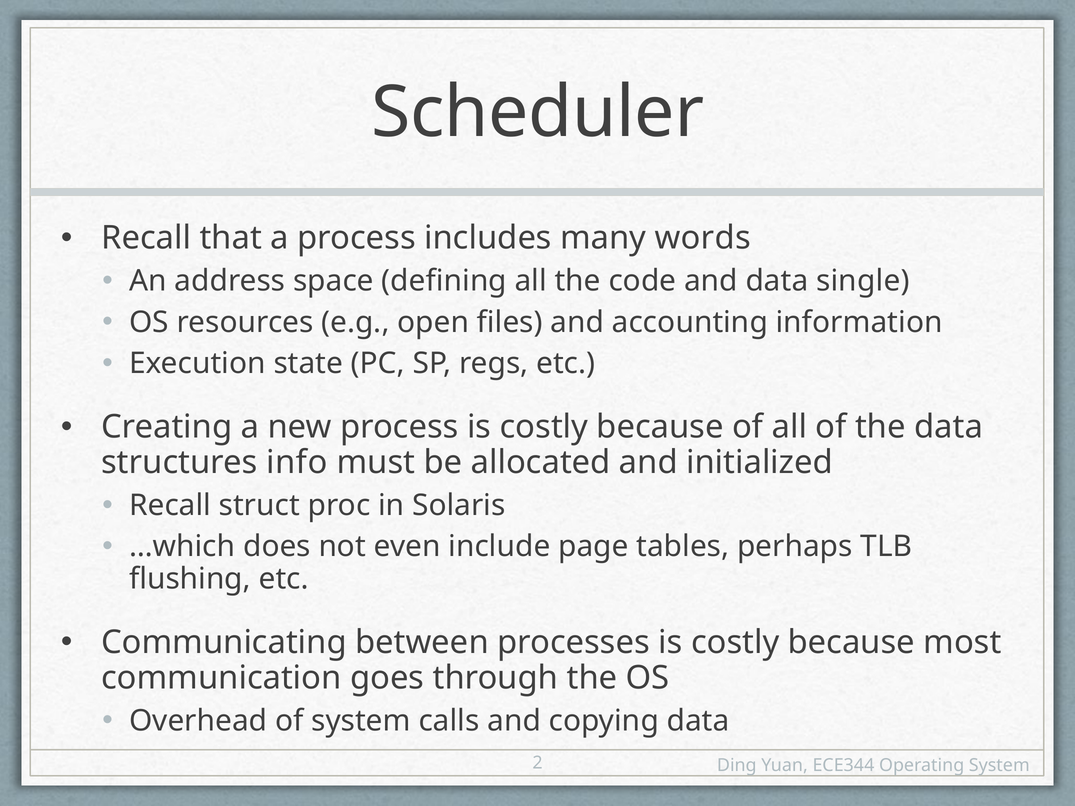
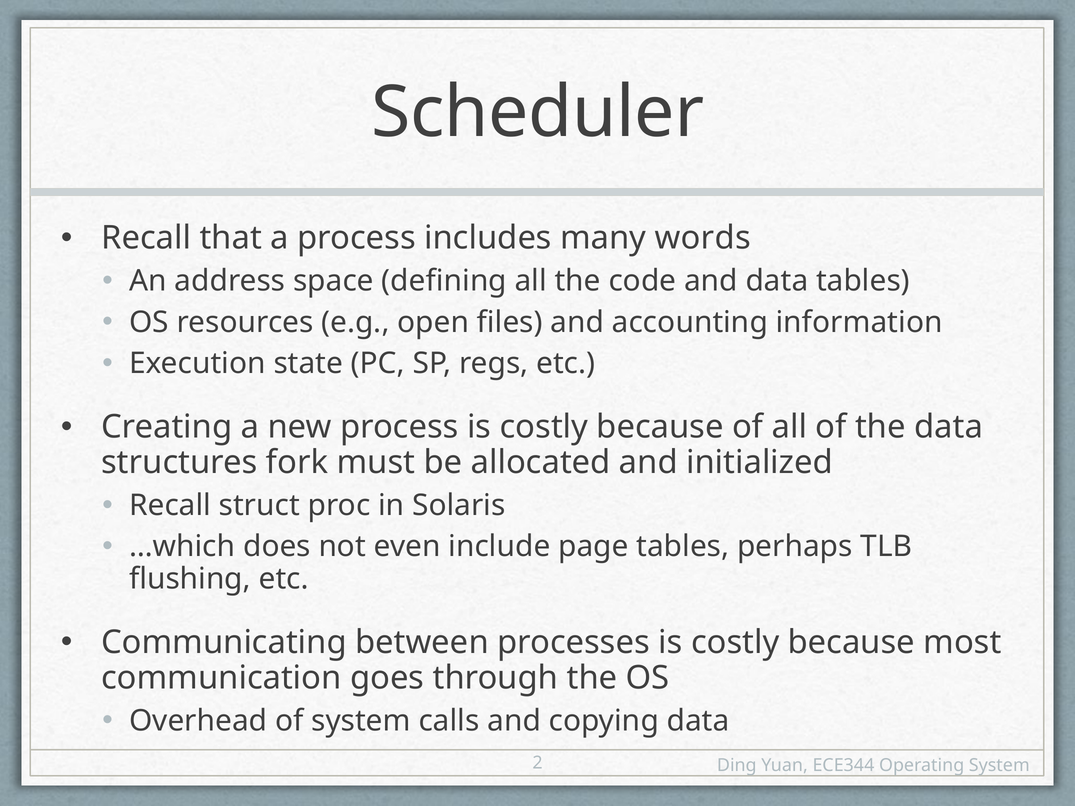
data single: single -> tables
info: info -> fork
